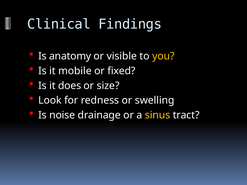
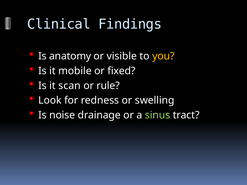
does: does -> scan
size: size -> rule
sinus colour: yellow -> light green
